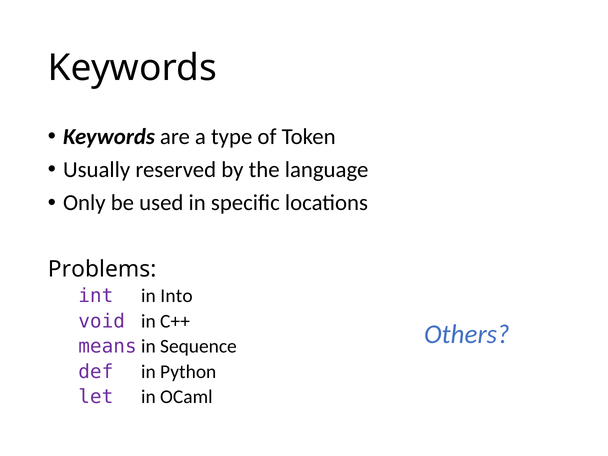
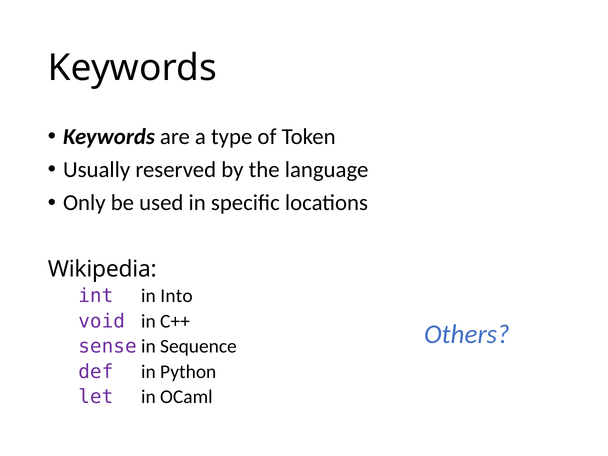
Problems: Problems -> Wikipedia
means: means -> sense
